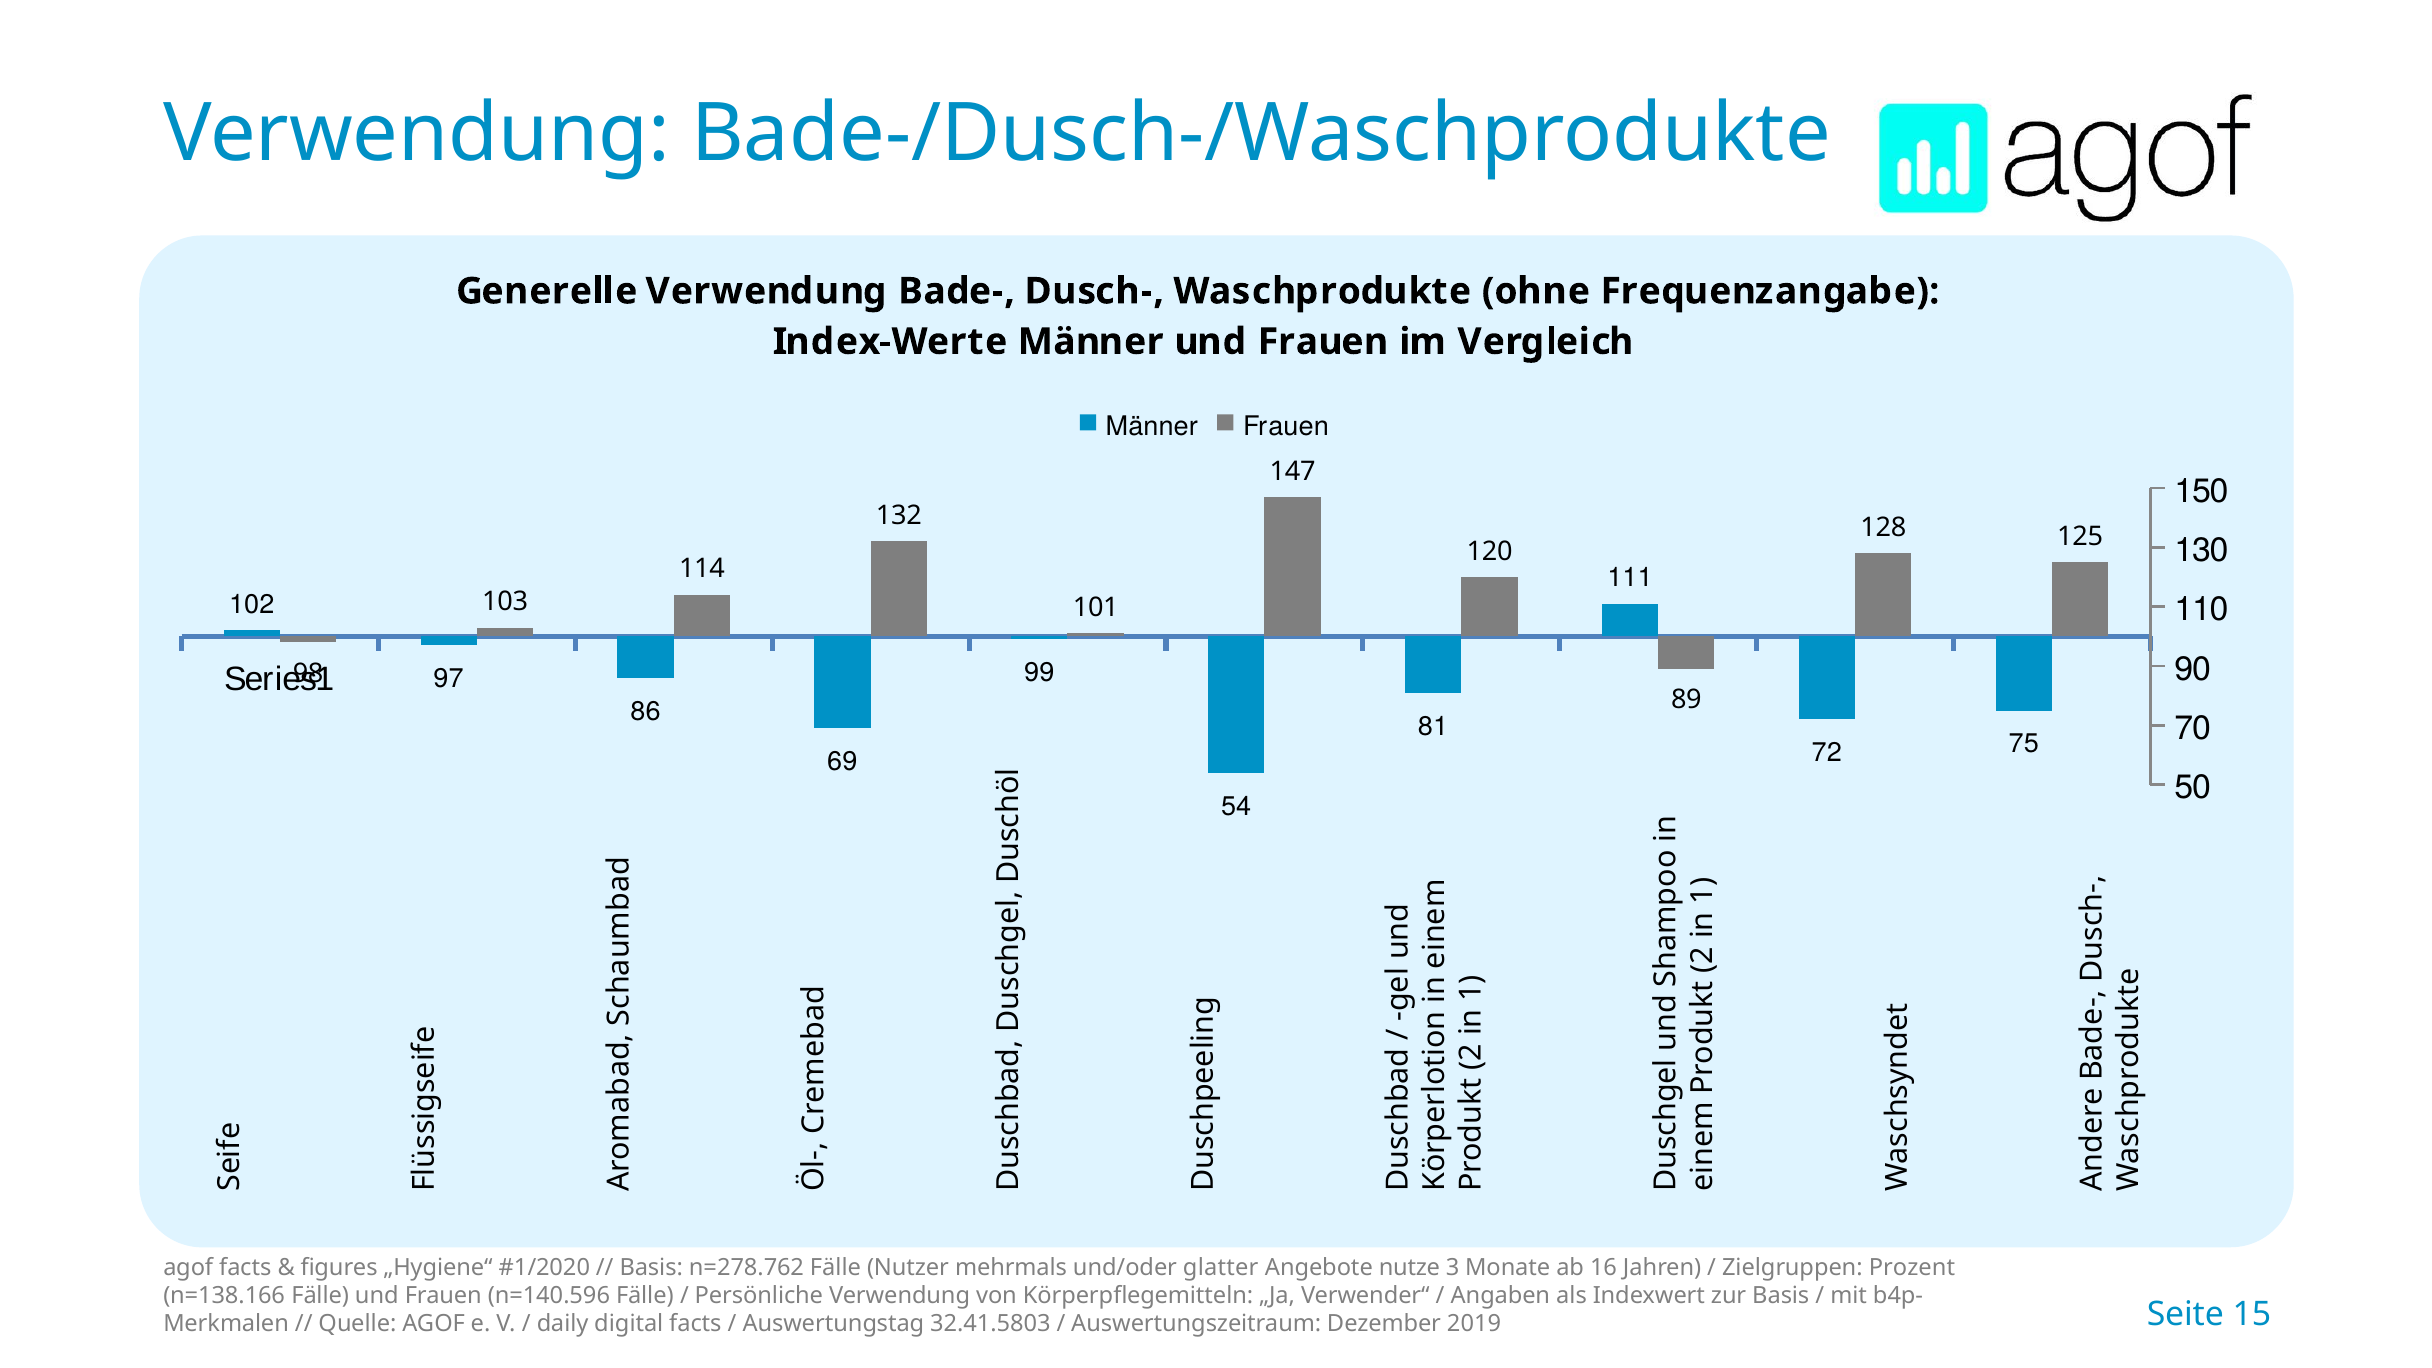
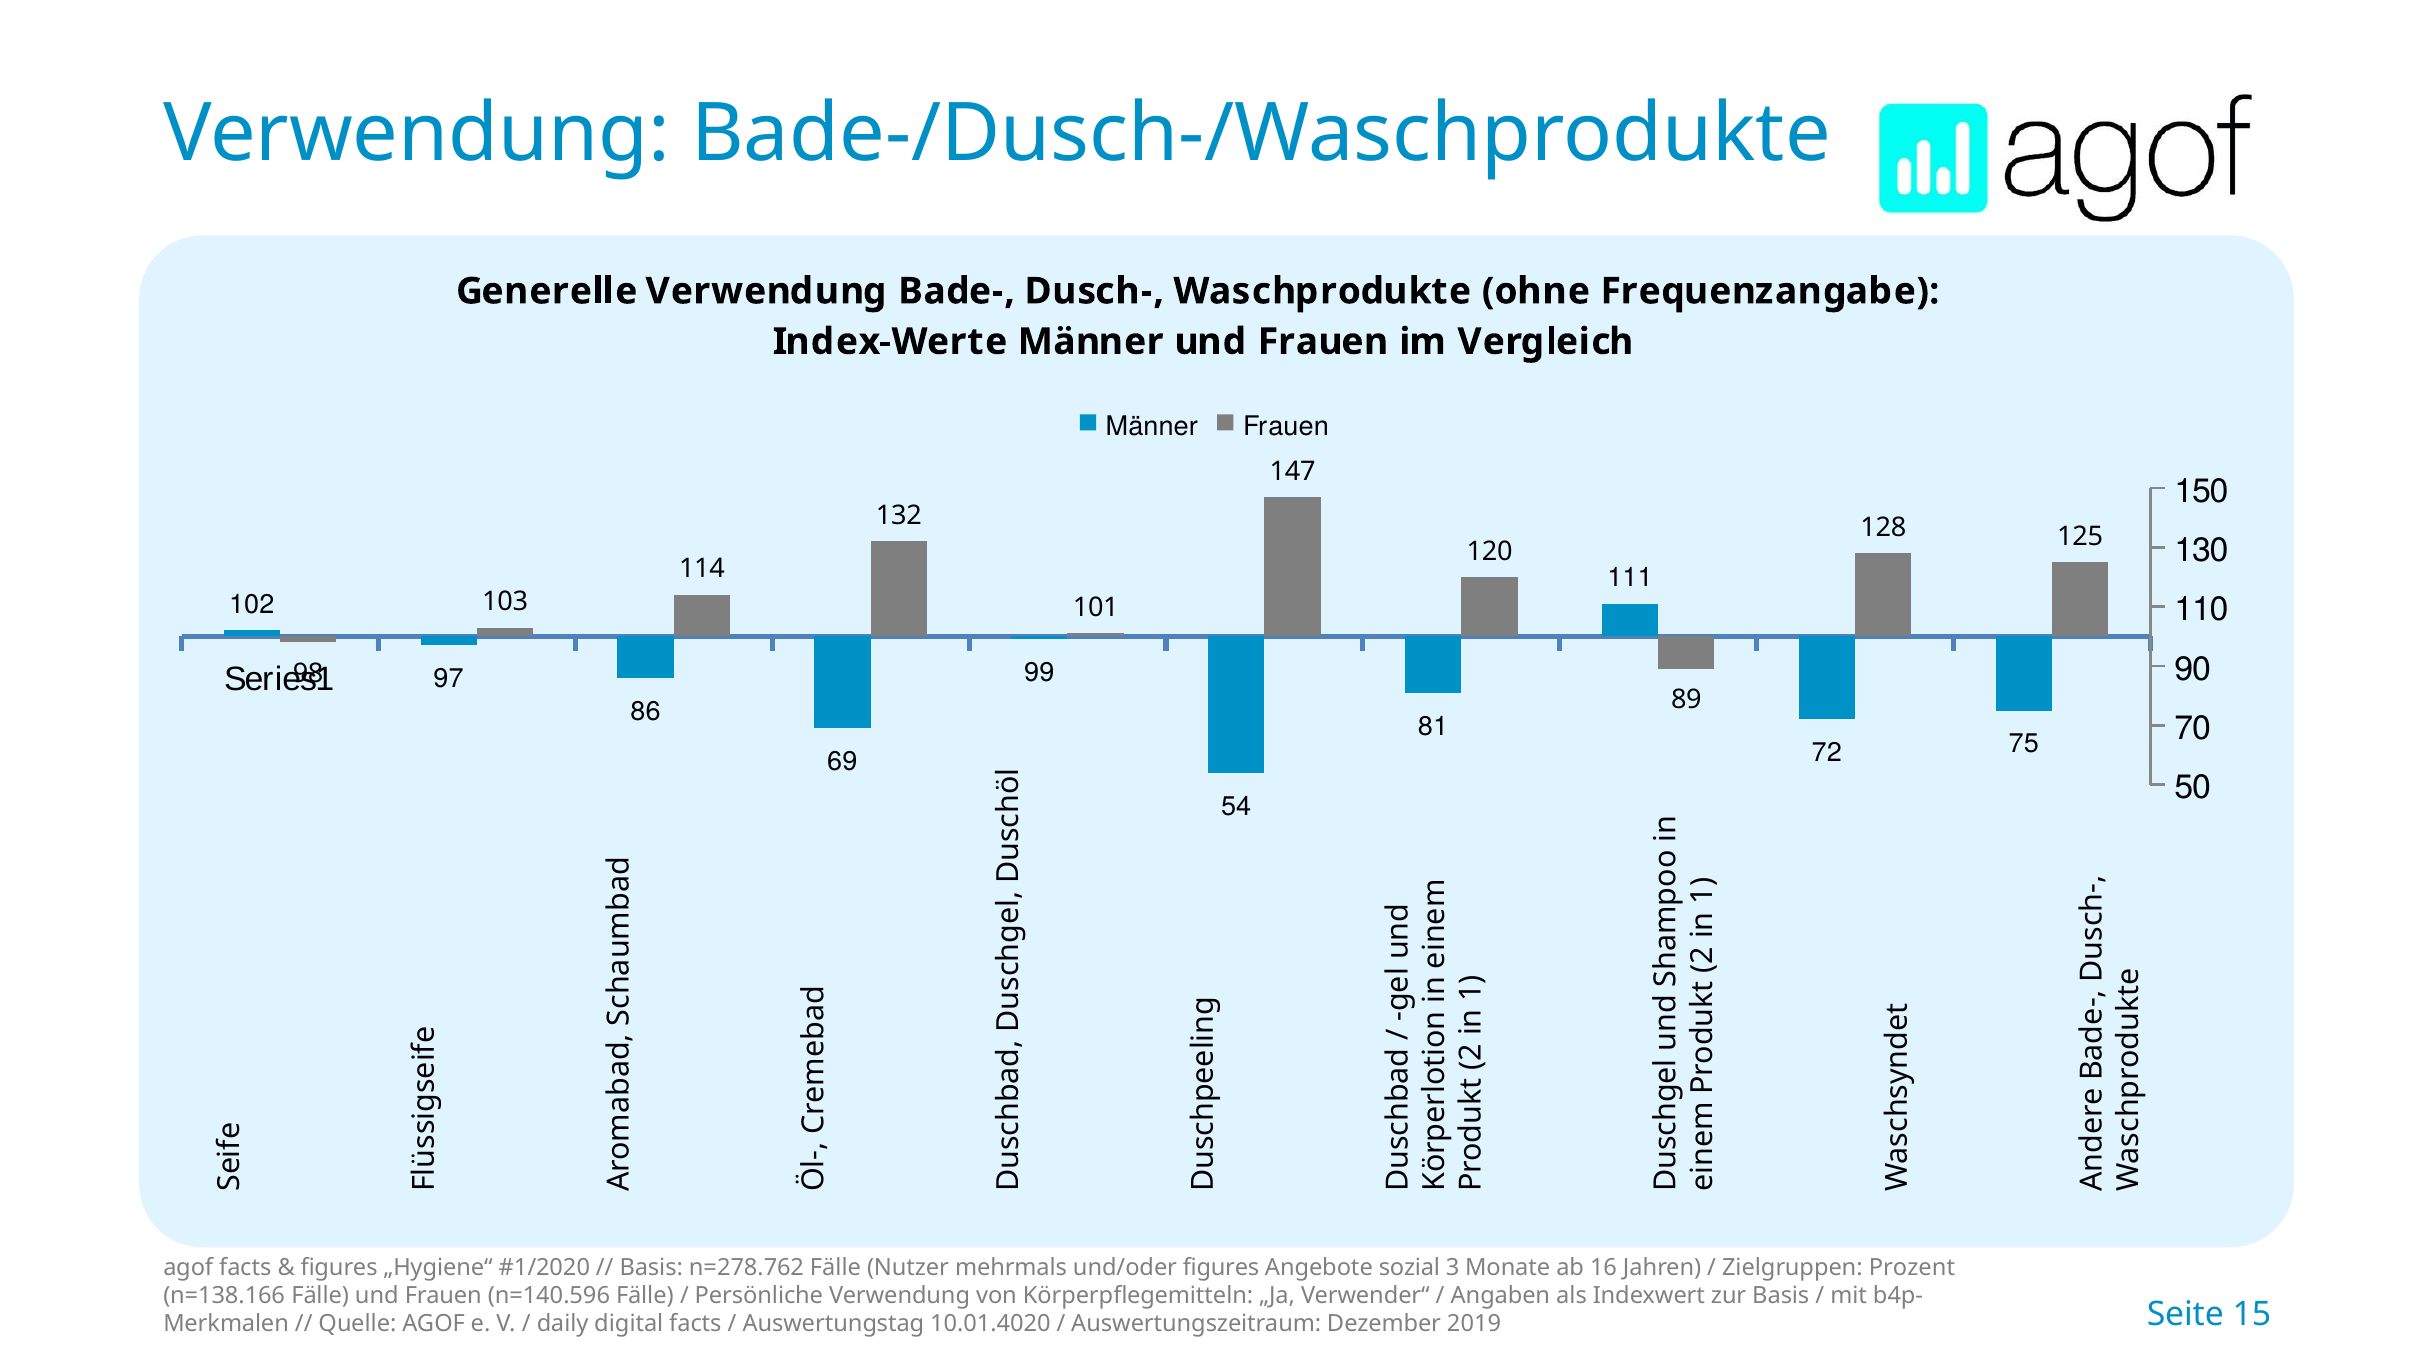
und/oder glatter: glatter -> figures
nutze: nutze -> sozial
32.41.5803: 32.41.5803 -> 10.01.4020
